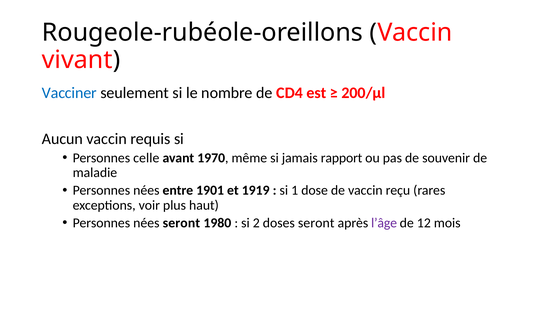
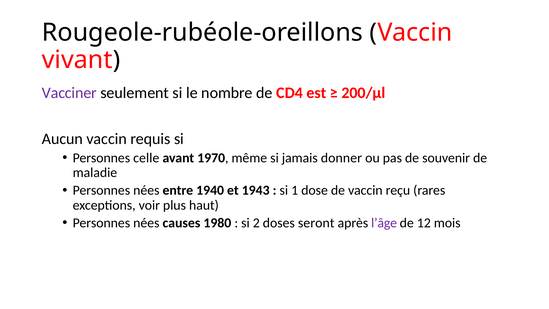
Vacciner colour: blue -> purple
rapport: rapport -> donner
1901: 1901 -> 1940
1919: 1919 -> 1943
nées seront: seront -> causes
